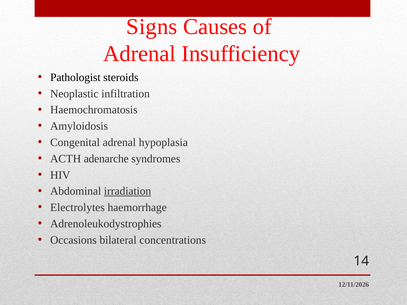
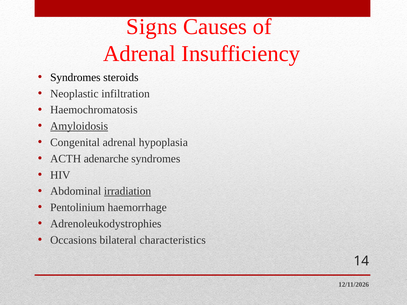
Pathologist at (75, 77): Pathologist -> Syndromes
Amyloidosis underline: none -> present
Electrolytes: Electrolytes -> Pentolinium
concentrations: concentrations -> characteristics
